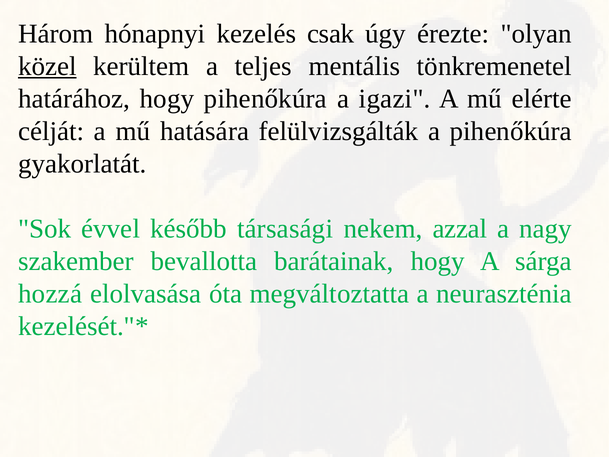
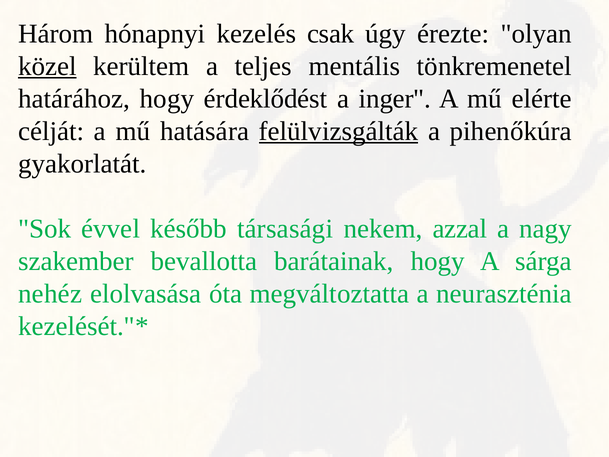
hogy pihenőkúra: pihenőkúra -> érdeklődést
igazi: igazi -> inger
felülvizsgálták underline: none -> present
hozzá: hozzá -> nehéz
